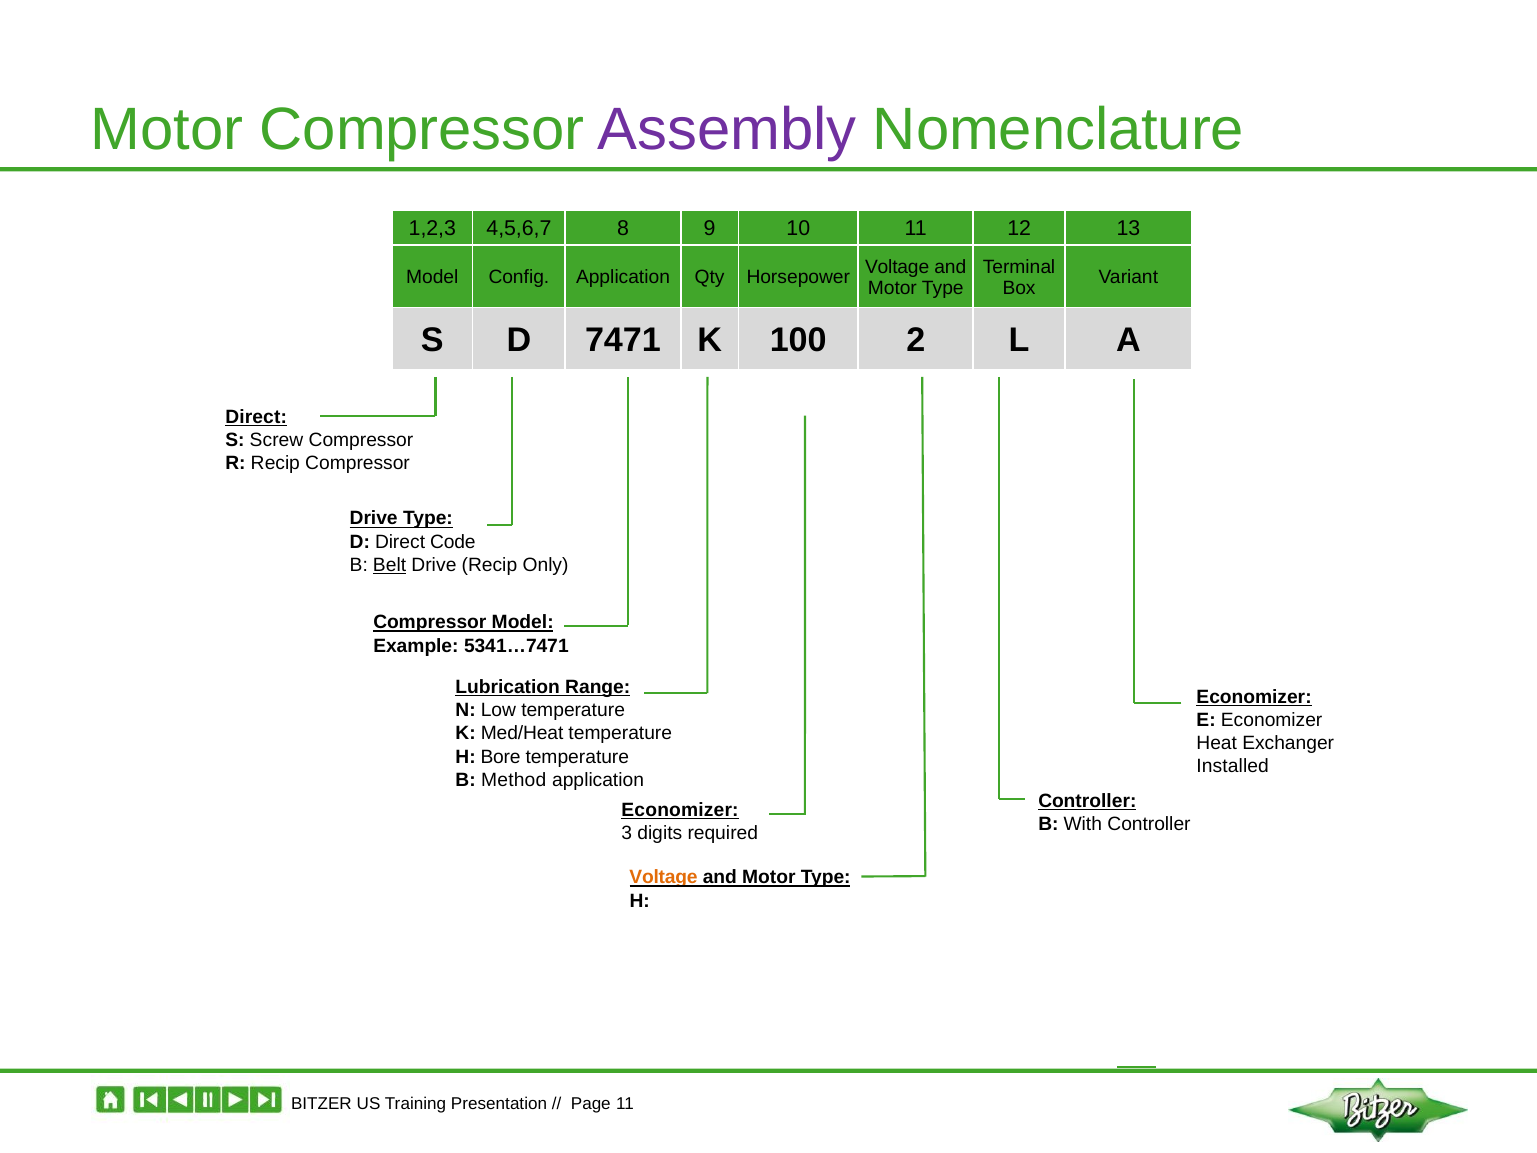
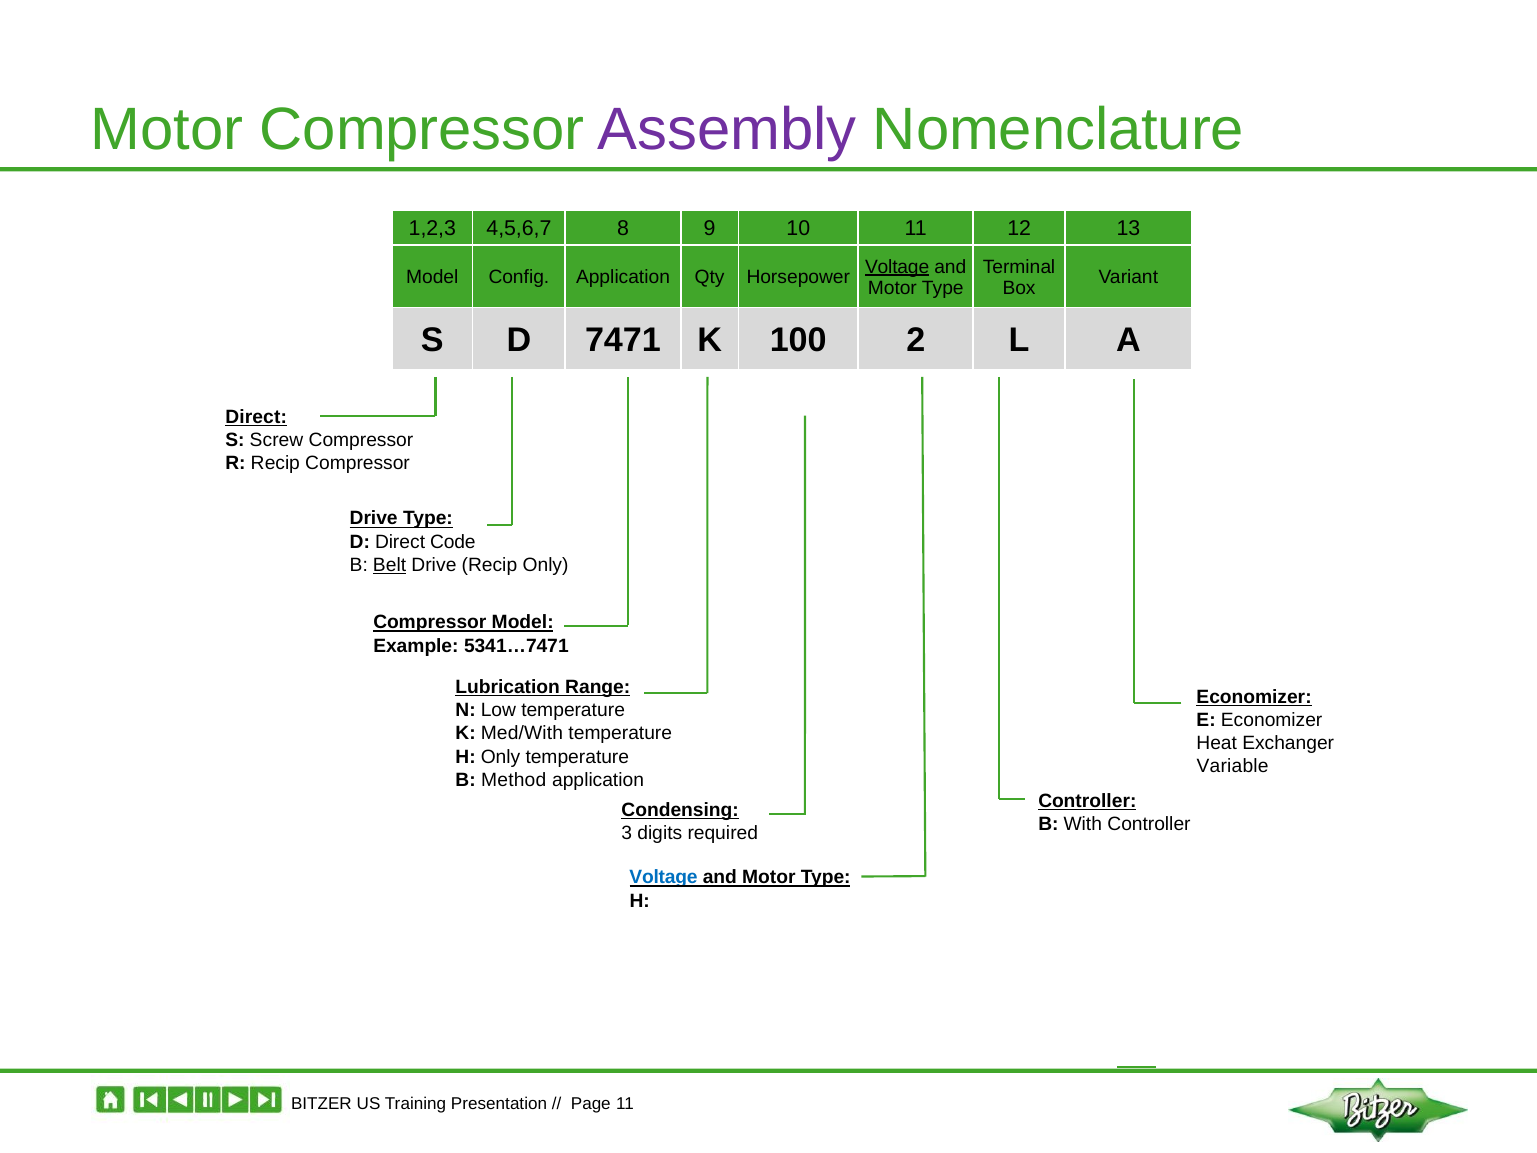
Voltage at (897, 267) underline: none -> present
Med/Heat: Med/Heat -> Med/With
H Bore: Bore -> Only
Installed: Installed -> Variable
Economizer at (680, 810): Economizer -> Condensing
Voltage at (664, 877) colour: orange -> blue
